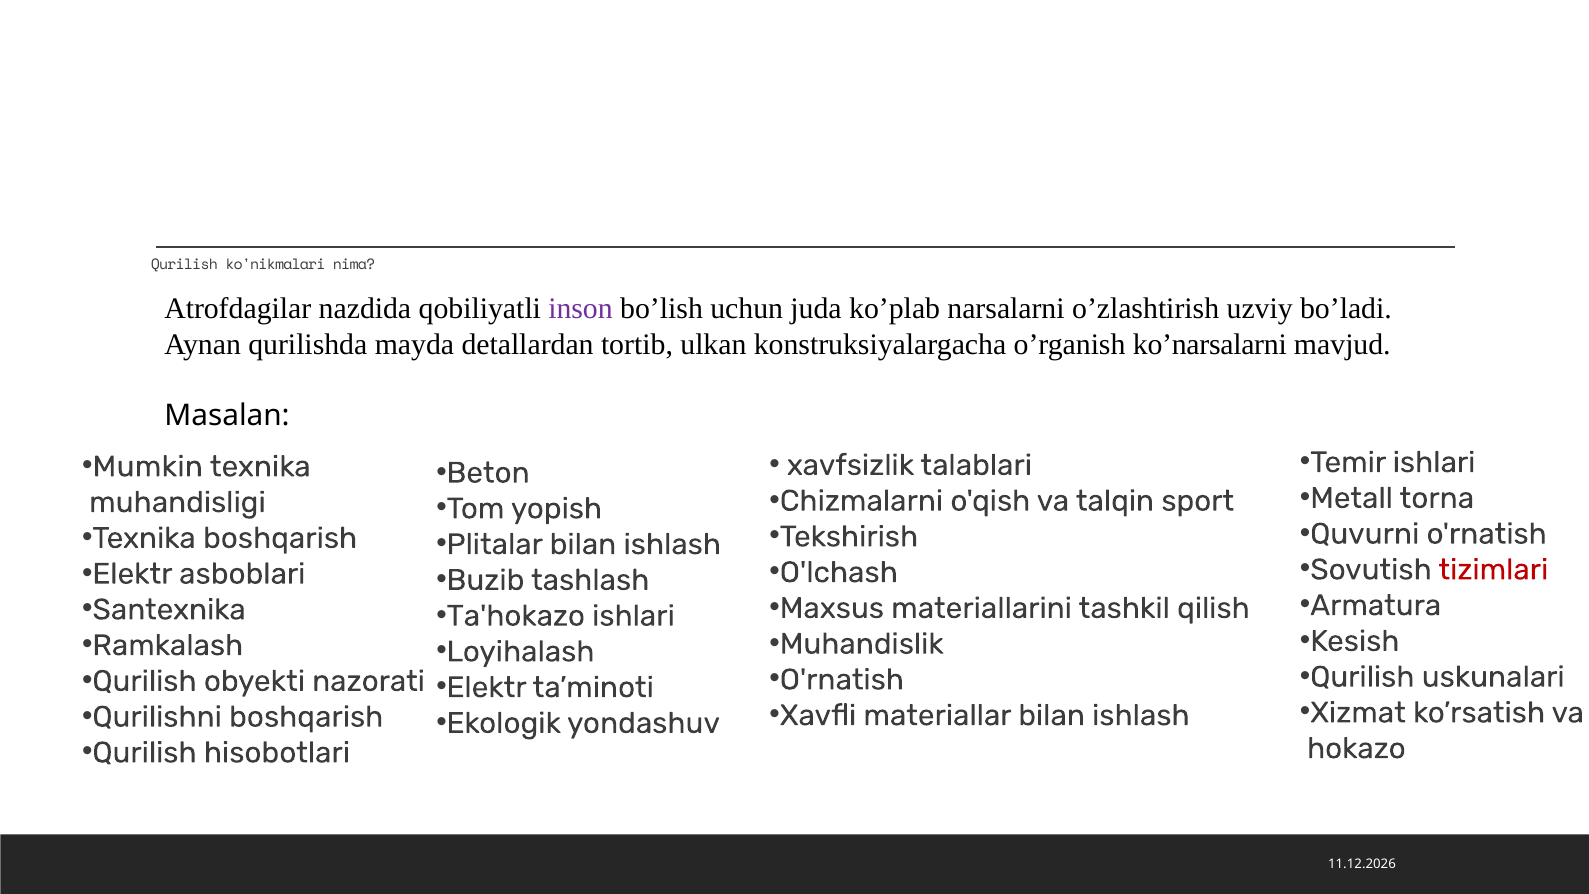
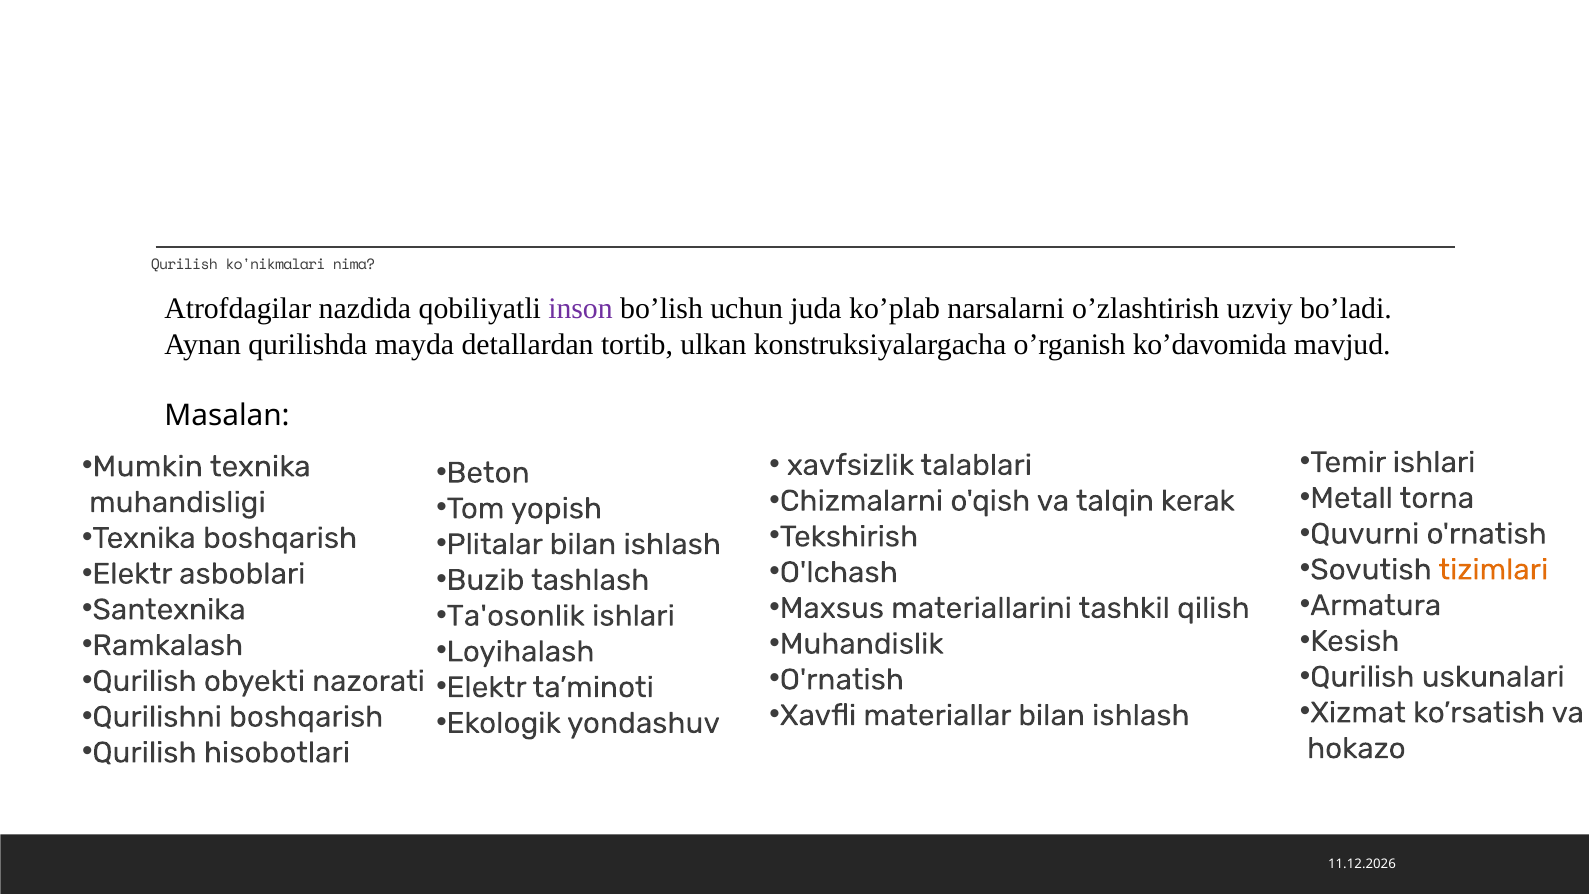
ko’narsalarni: ko’narsalarni -> ko’davomida
sport: sport -> kerak
tizimlari colour: red -> orange
Ta'hokazo: Ta'hokazo -> Ta'osonlik
